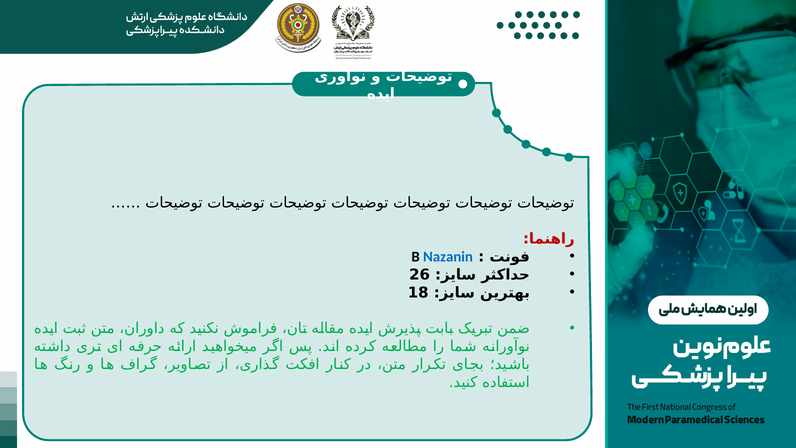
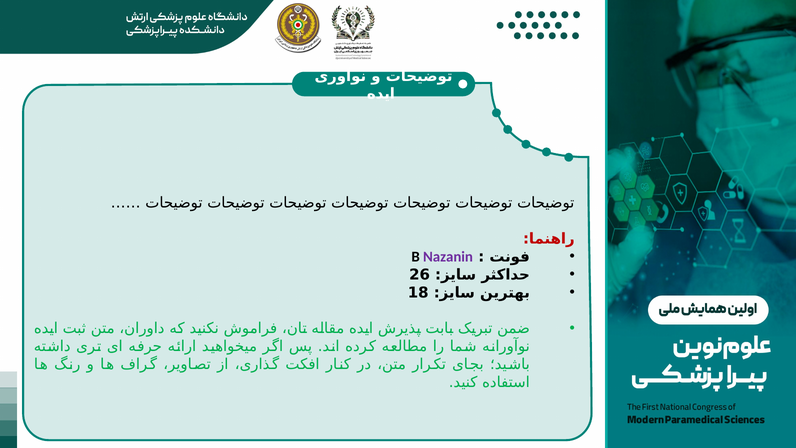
Nazanin colour: blue -> purple
